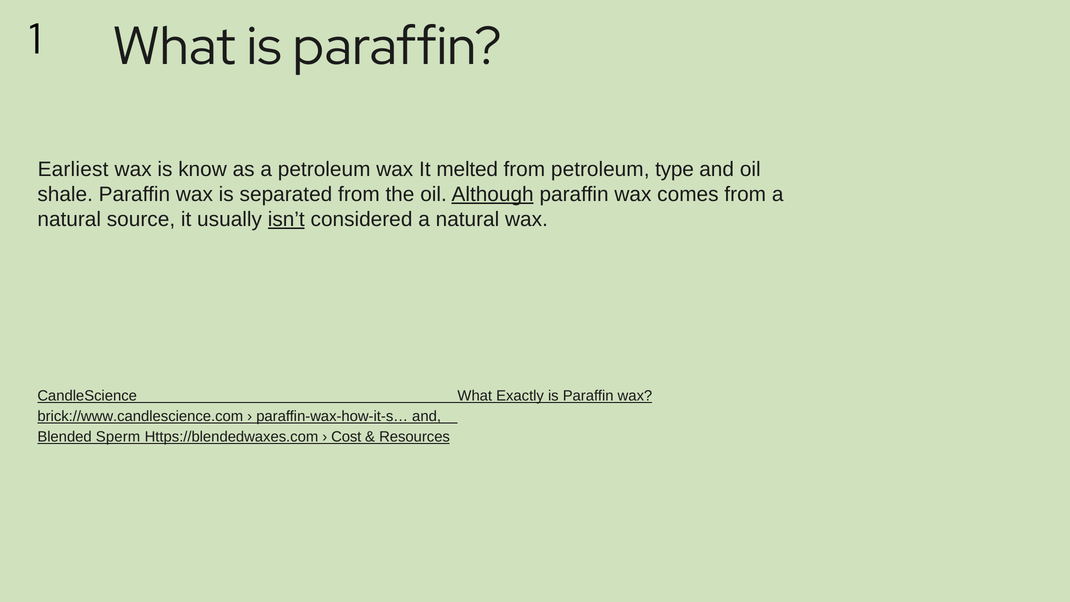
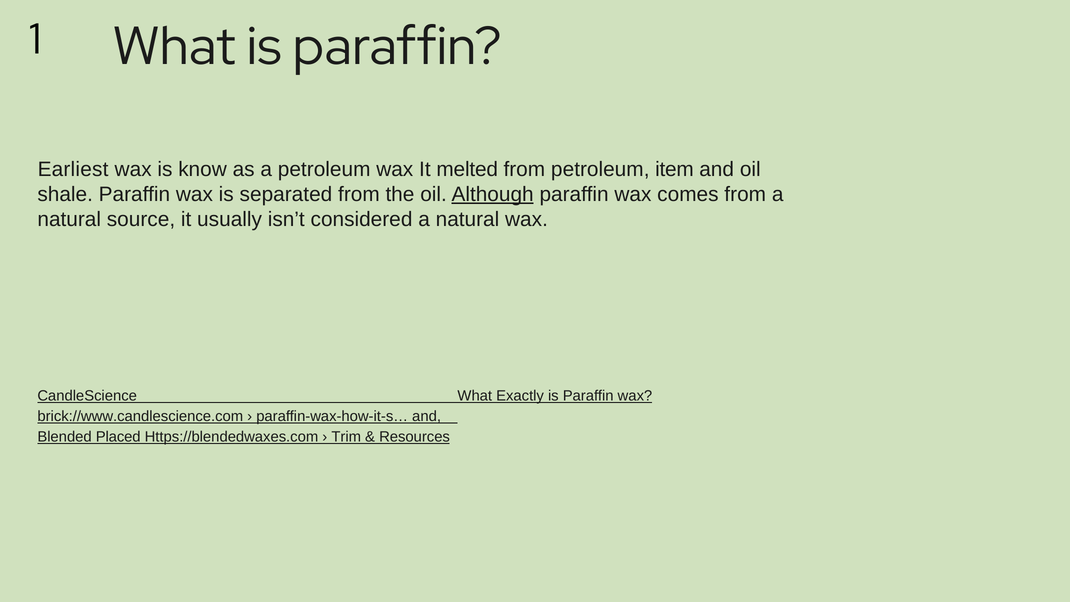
type: type -> item
isn’t underline: present -> none
Sperm: Sperm -> Placed
Cost: Cost -> Trim
